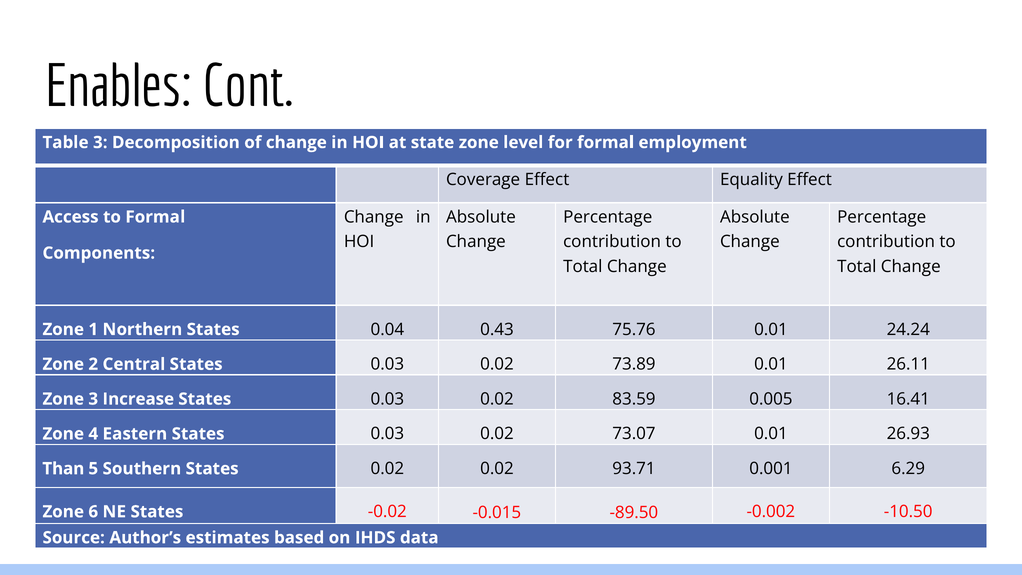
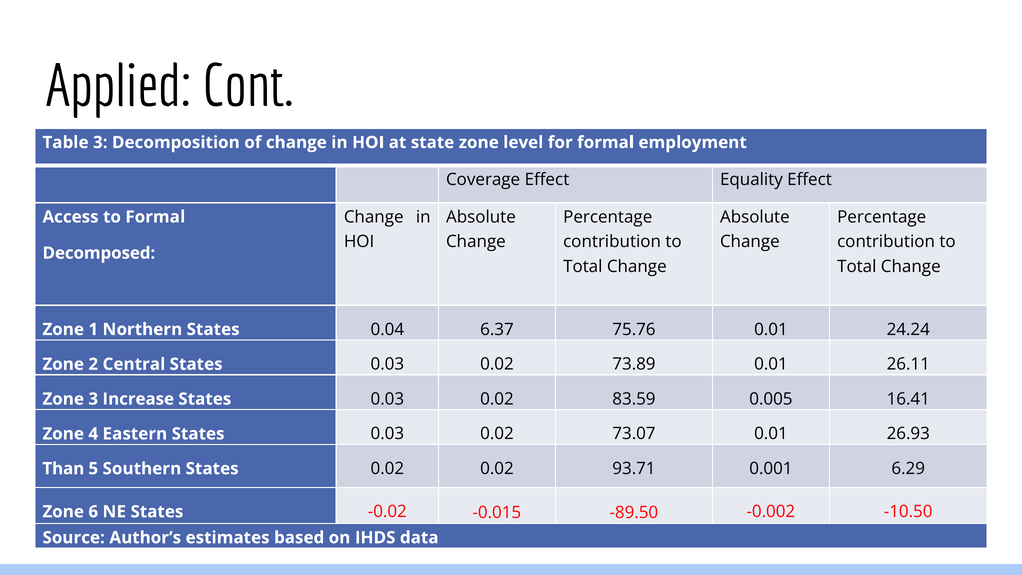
Enables: Enables -> Applied
Components: Components -> Decomposed
0.43: 0.43 -> 6.37
